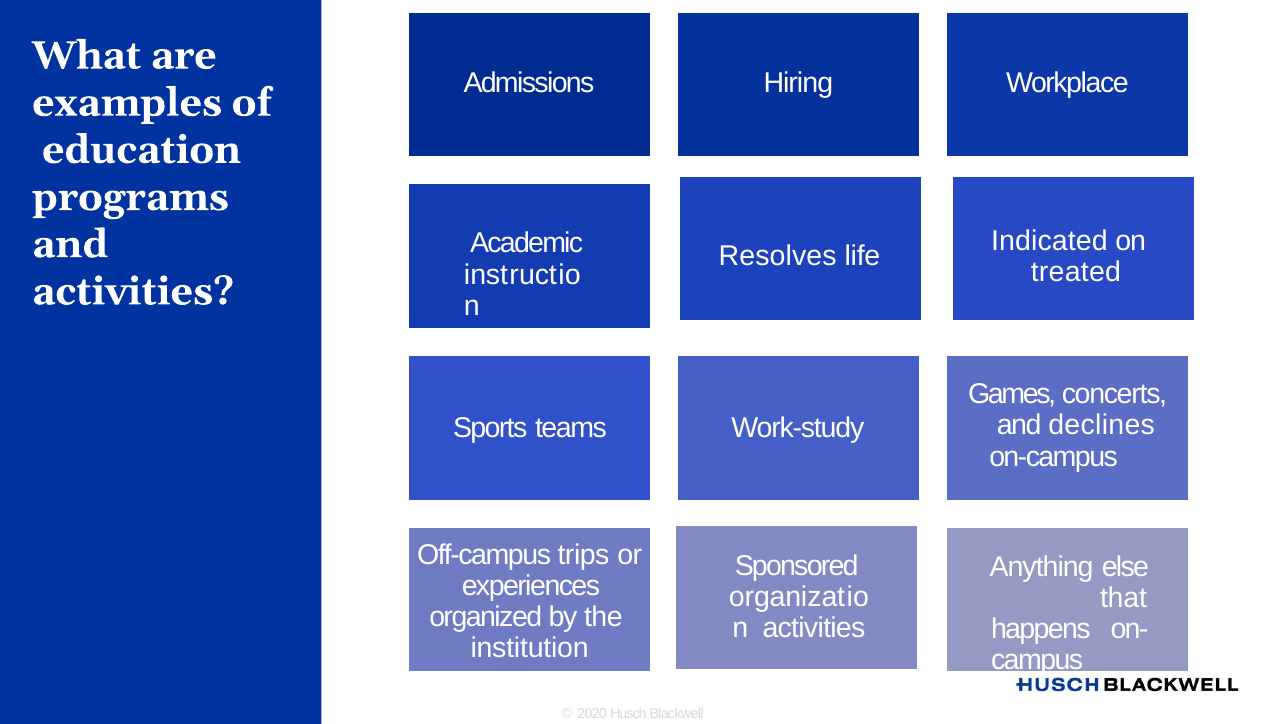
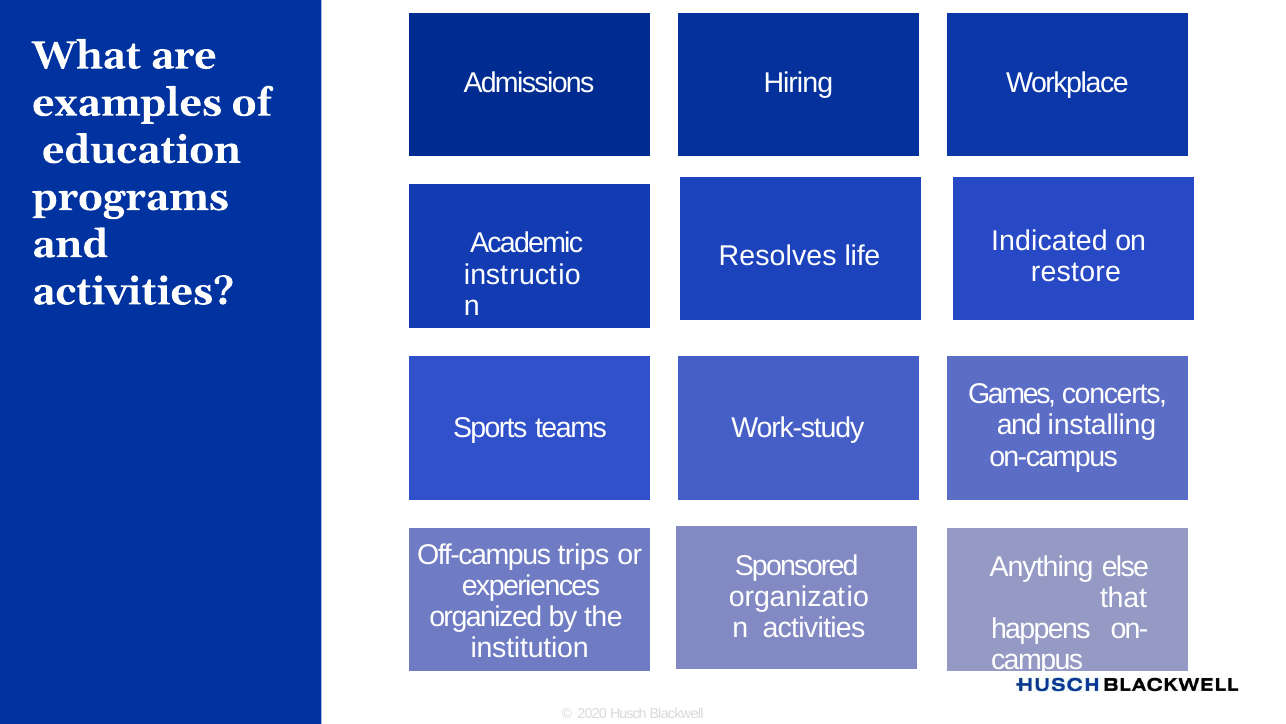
treated: treated -> restore
declines: declines -> installing
